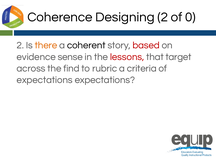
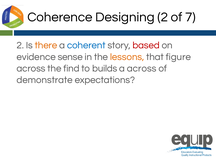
0: 0 -> 7
coherent colour: black -> blue
lessons colour: red -> orange
target: target -> figure
rubric: rubric -> builds
a criteria: criteria -> across
expectations at (45, 80): expectations -> demonstrate
